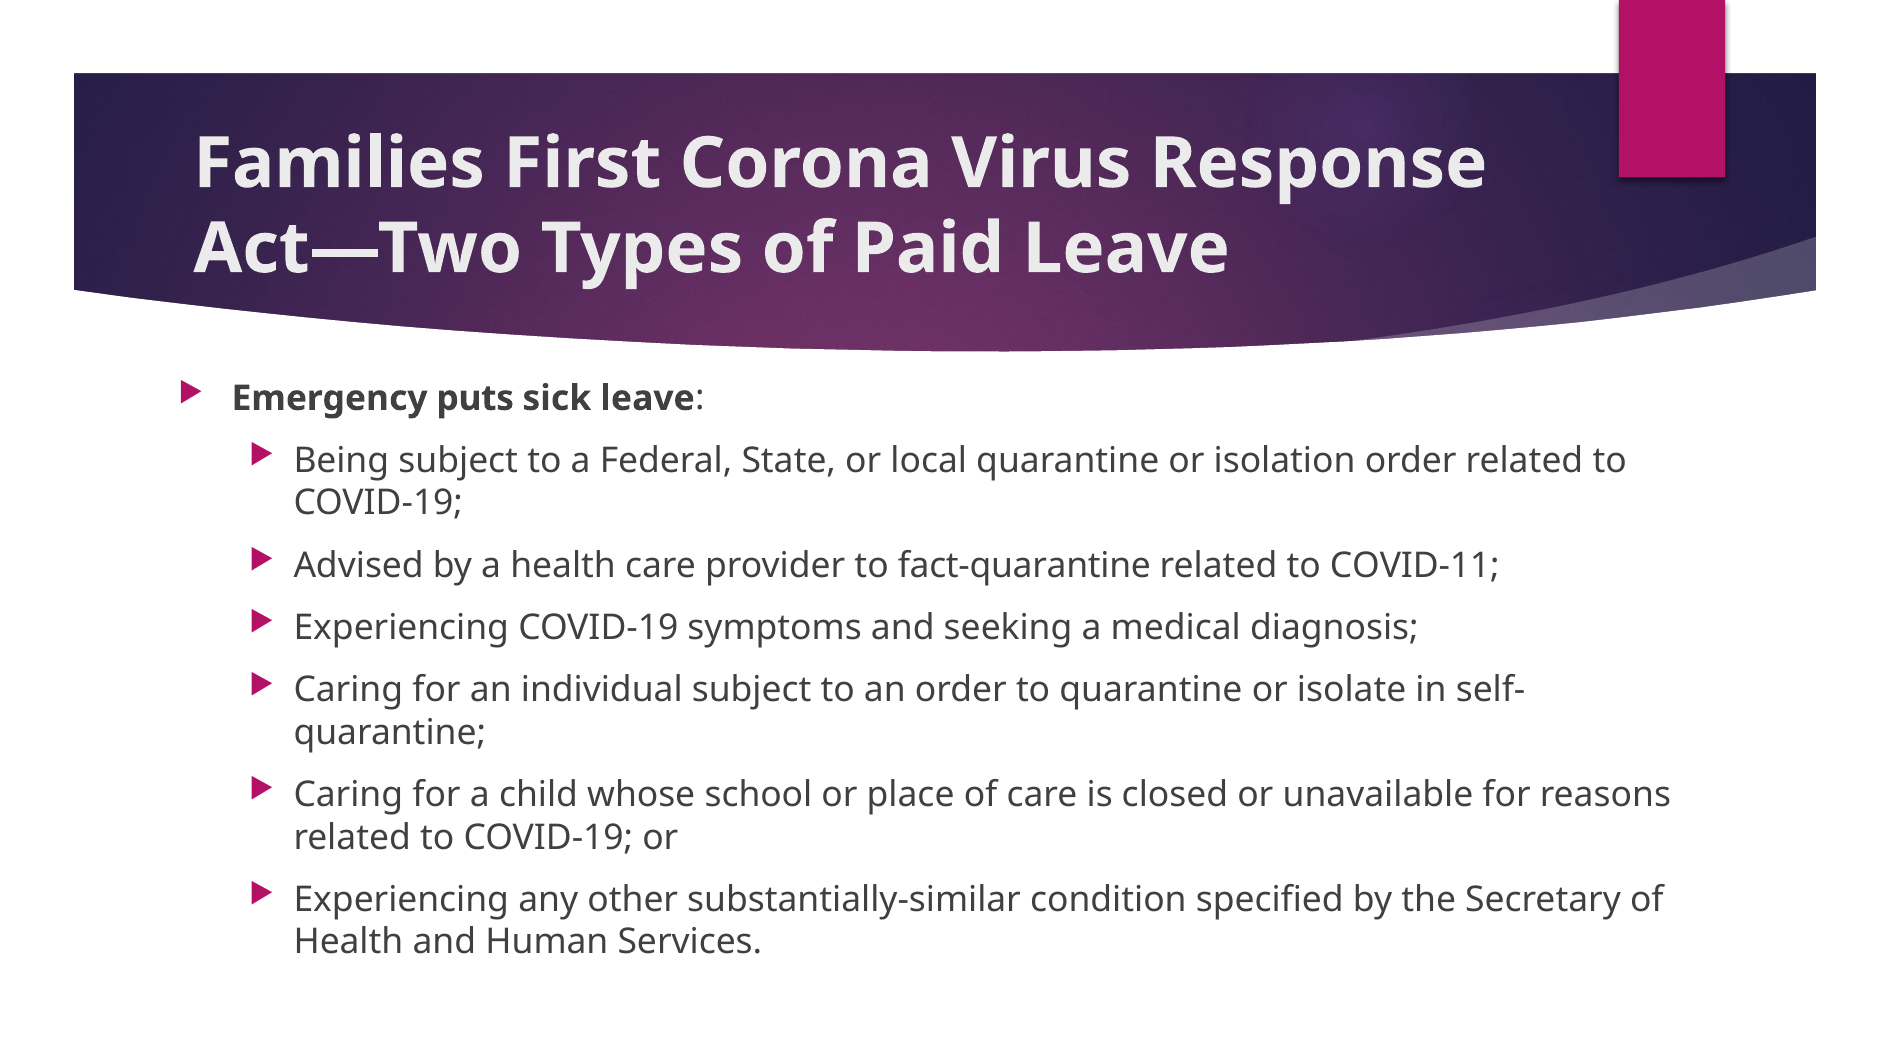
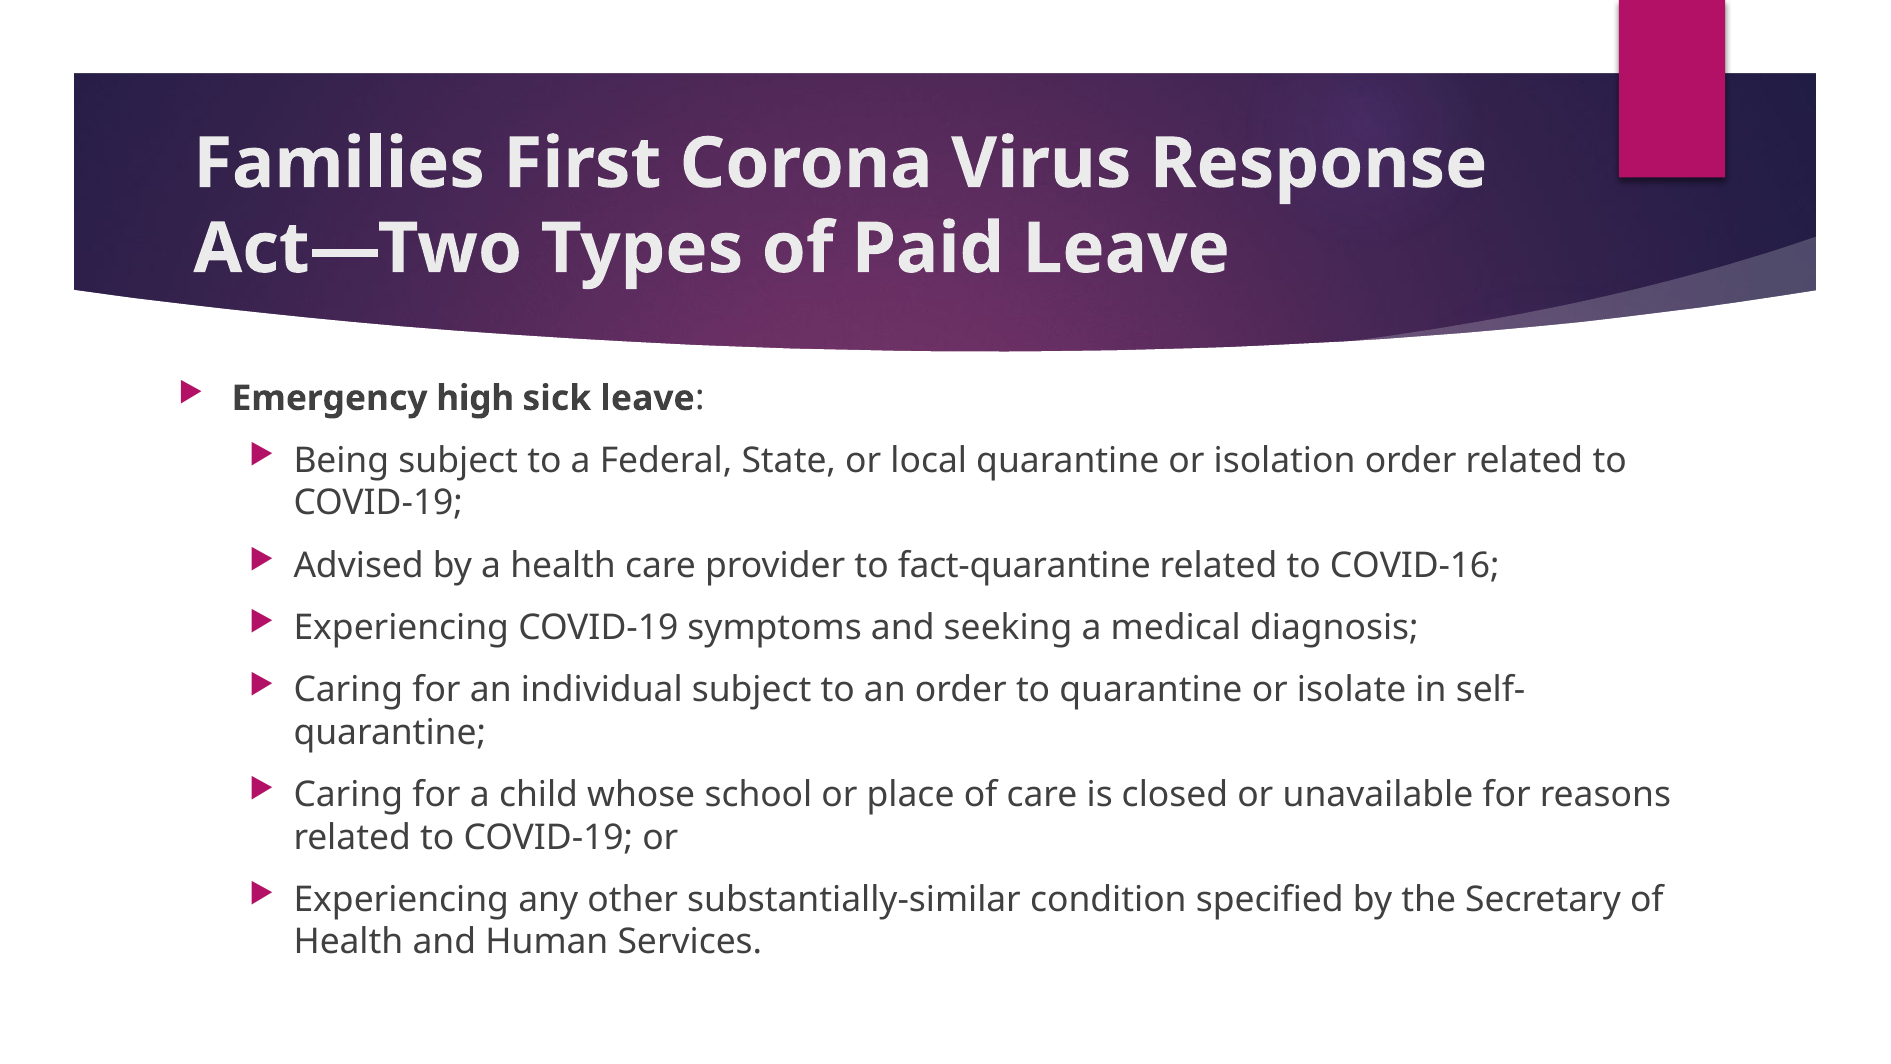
puts: puts -> high
COVID-11: COVID-11 -> COVID-16
